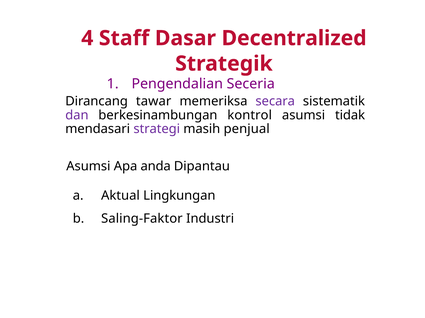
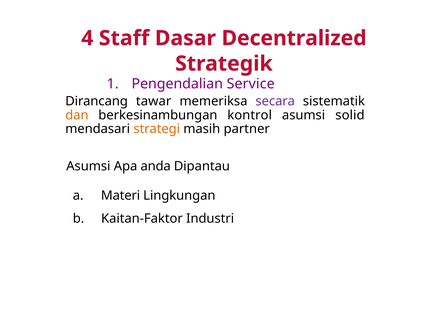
Seceria: Seceria -> Service
dan colour: purple -> orange
tidak: tidak -> solid
strategi colour: purple -> orange
penjual: penjual -> partner
Aktual: Aktual -> Materi
Saling-Faktor: Saling-Faktor -> Kaitan-Faktor
